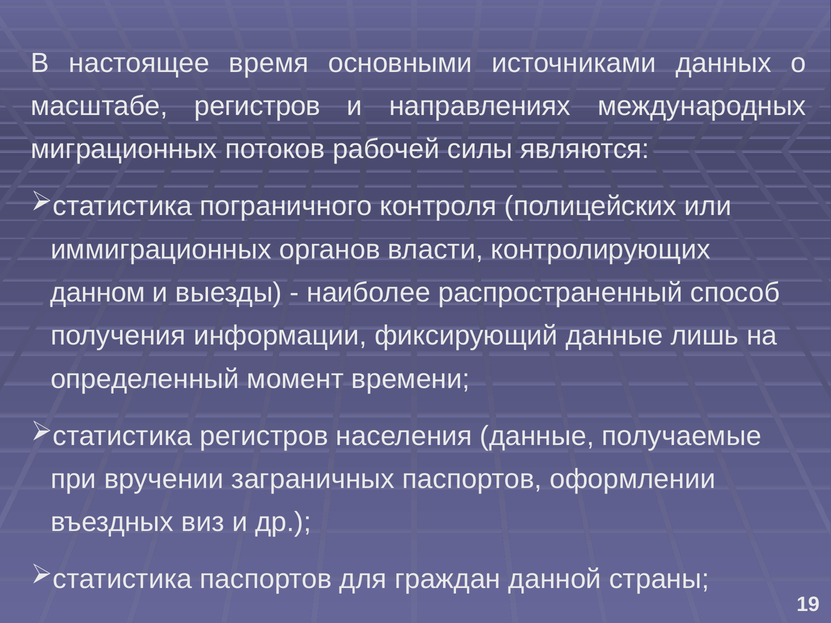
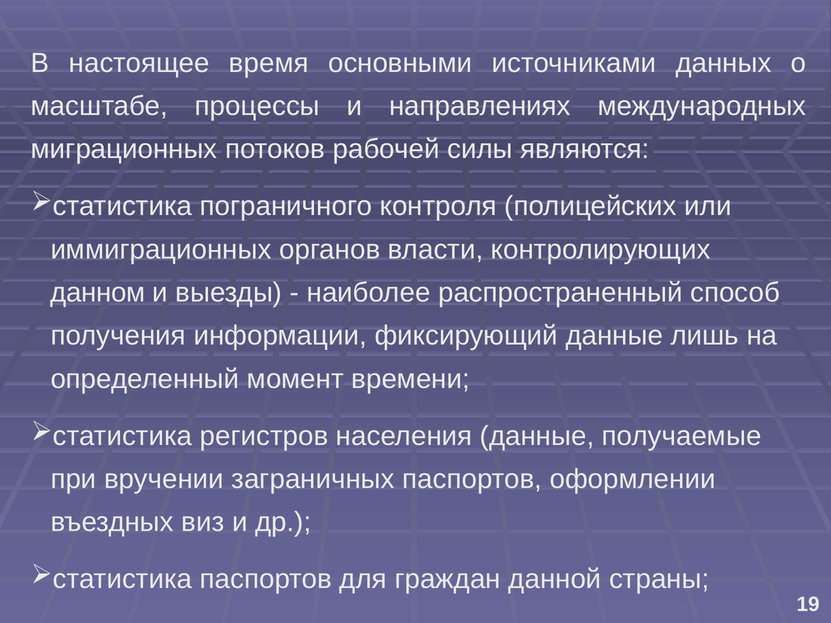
масштабе регистров: регистров -> процессы
